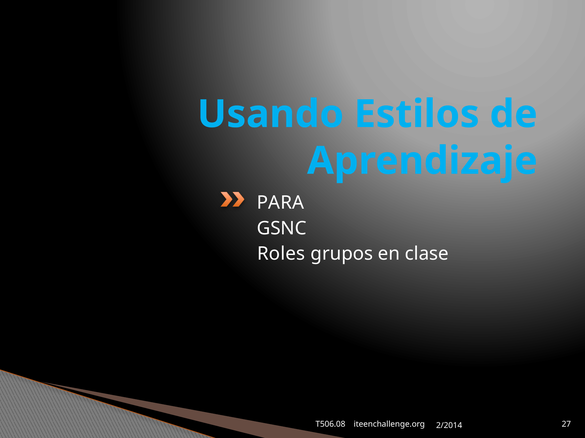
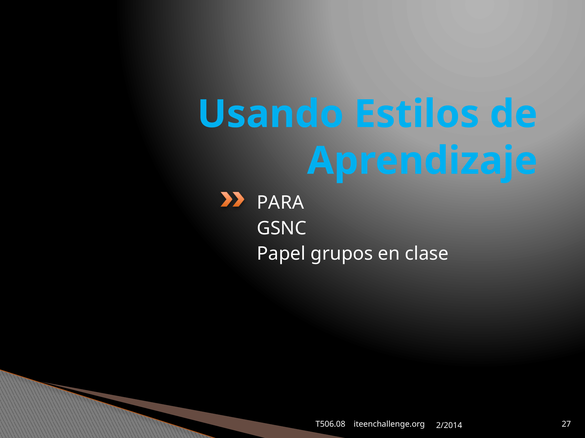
Roles: Roles -> Papel
